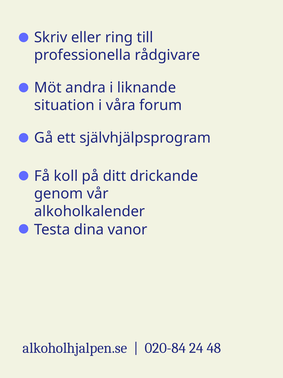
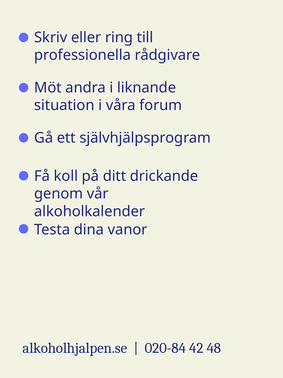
24: 24 -> 42
